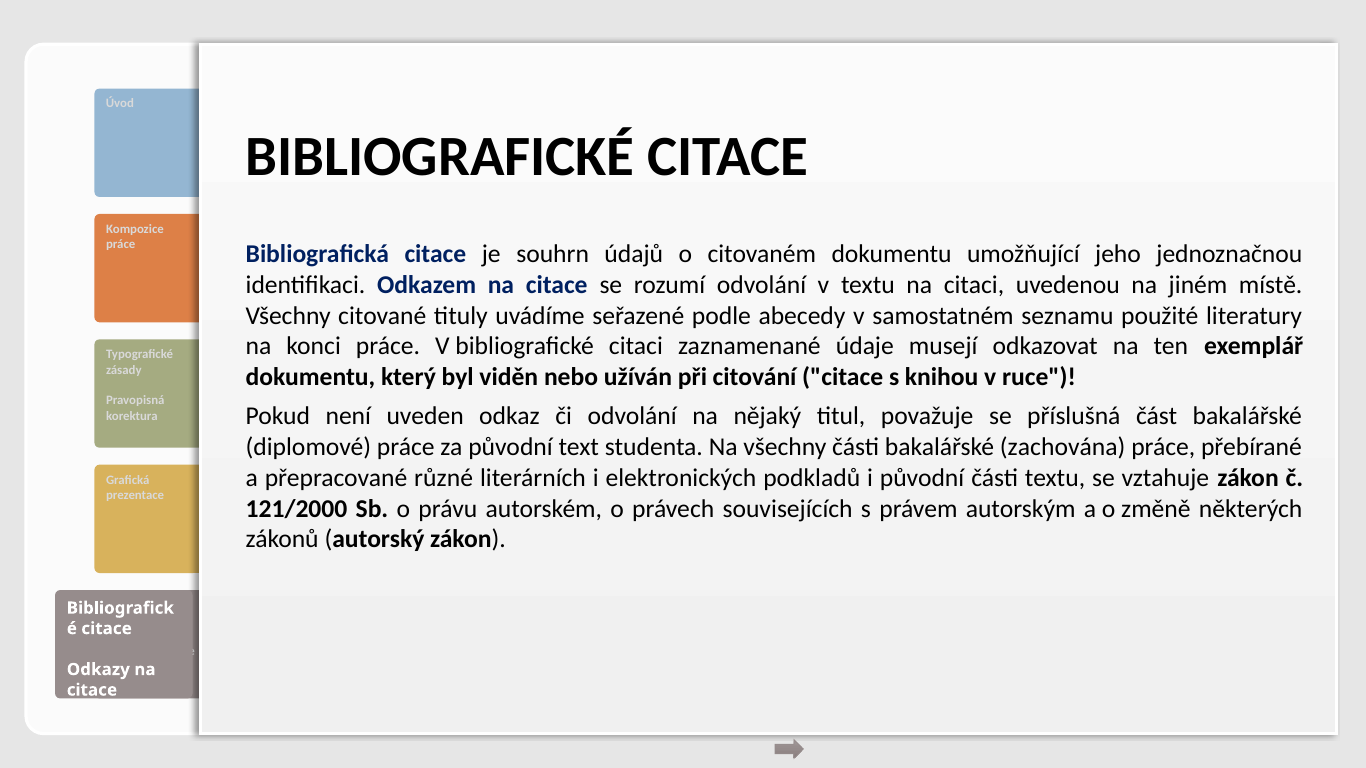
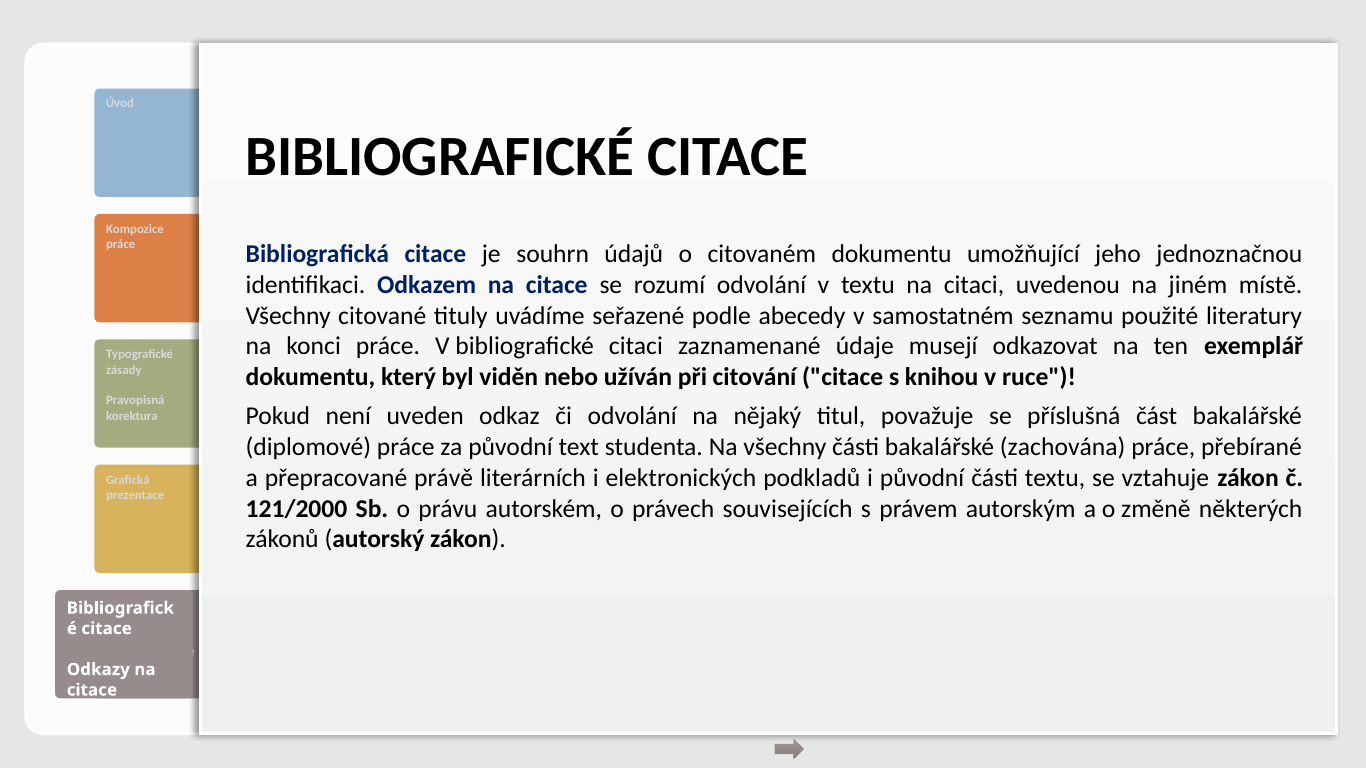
různé: různé -> právě
